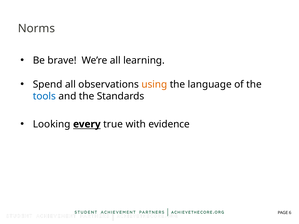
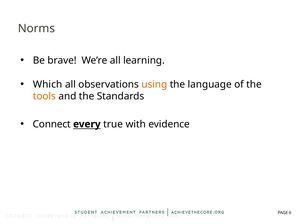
Spend: Spend -> Which
tools colour: blue -> orange
Looking: Looking -> Connect
